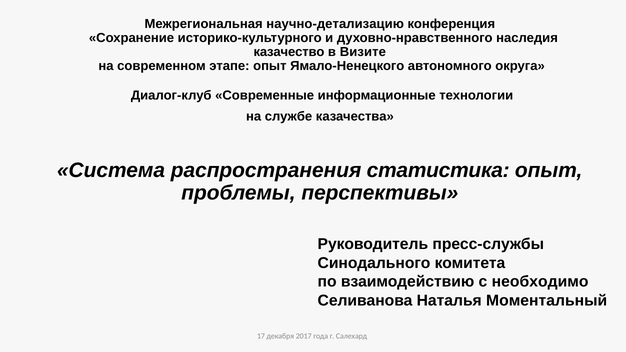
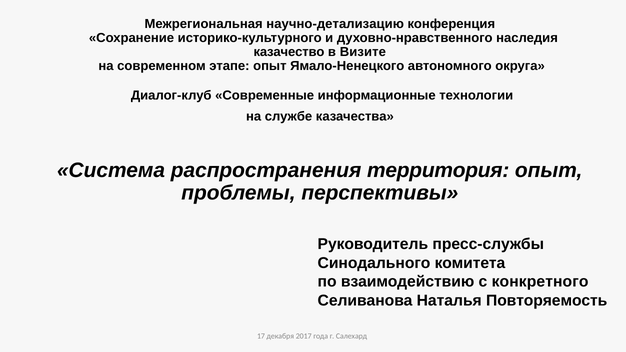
статистика: статистика -> территория
необходимо: необходимо -> конкретного
Моментальный: Моментальный -> Повторяемость
